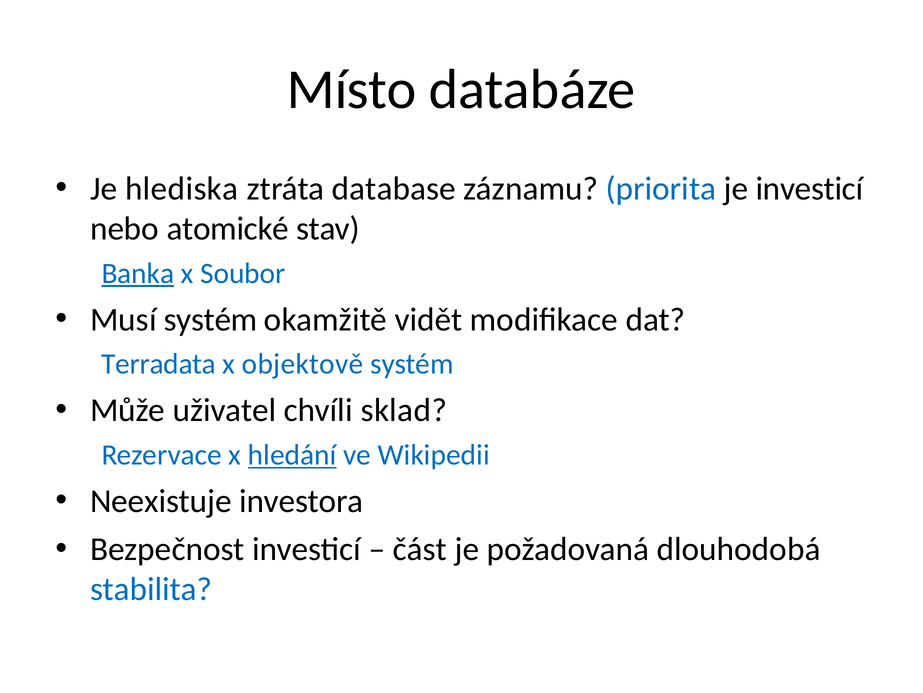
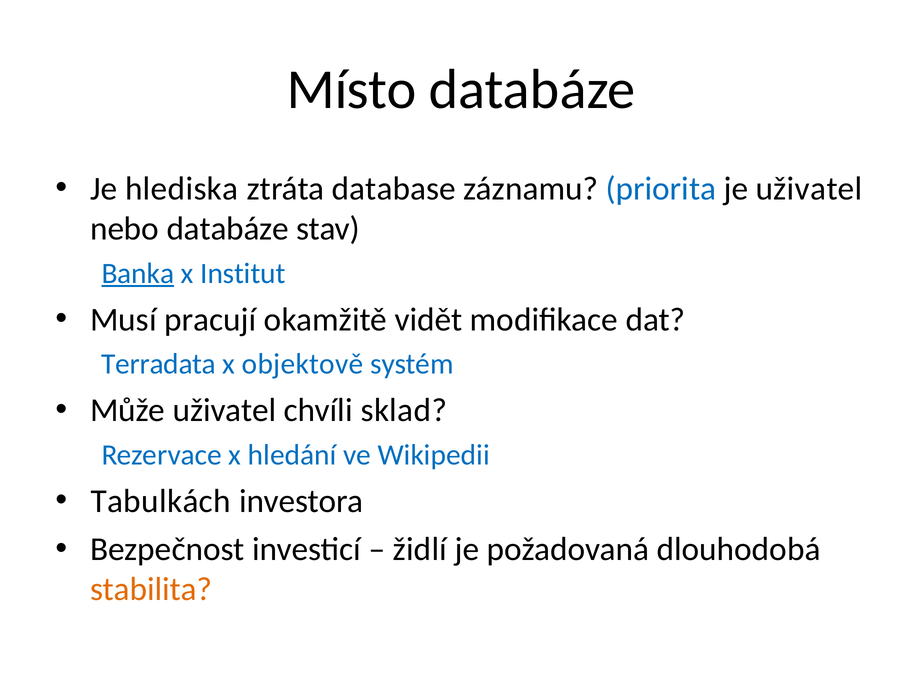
je investicí: investicí -> uživatel
nebo atomické: atomické -> databáze
Soubor: Soubor -> Institut
Musí systém: systém -> pracují
hledání underline: present -> none
Neexistuje: Neexistuje -> Tabulkách
část: část -> židlí
stabilita colour: blue -> orange
